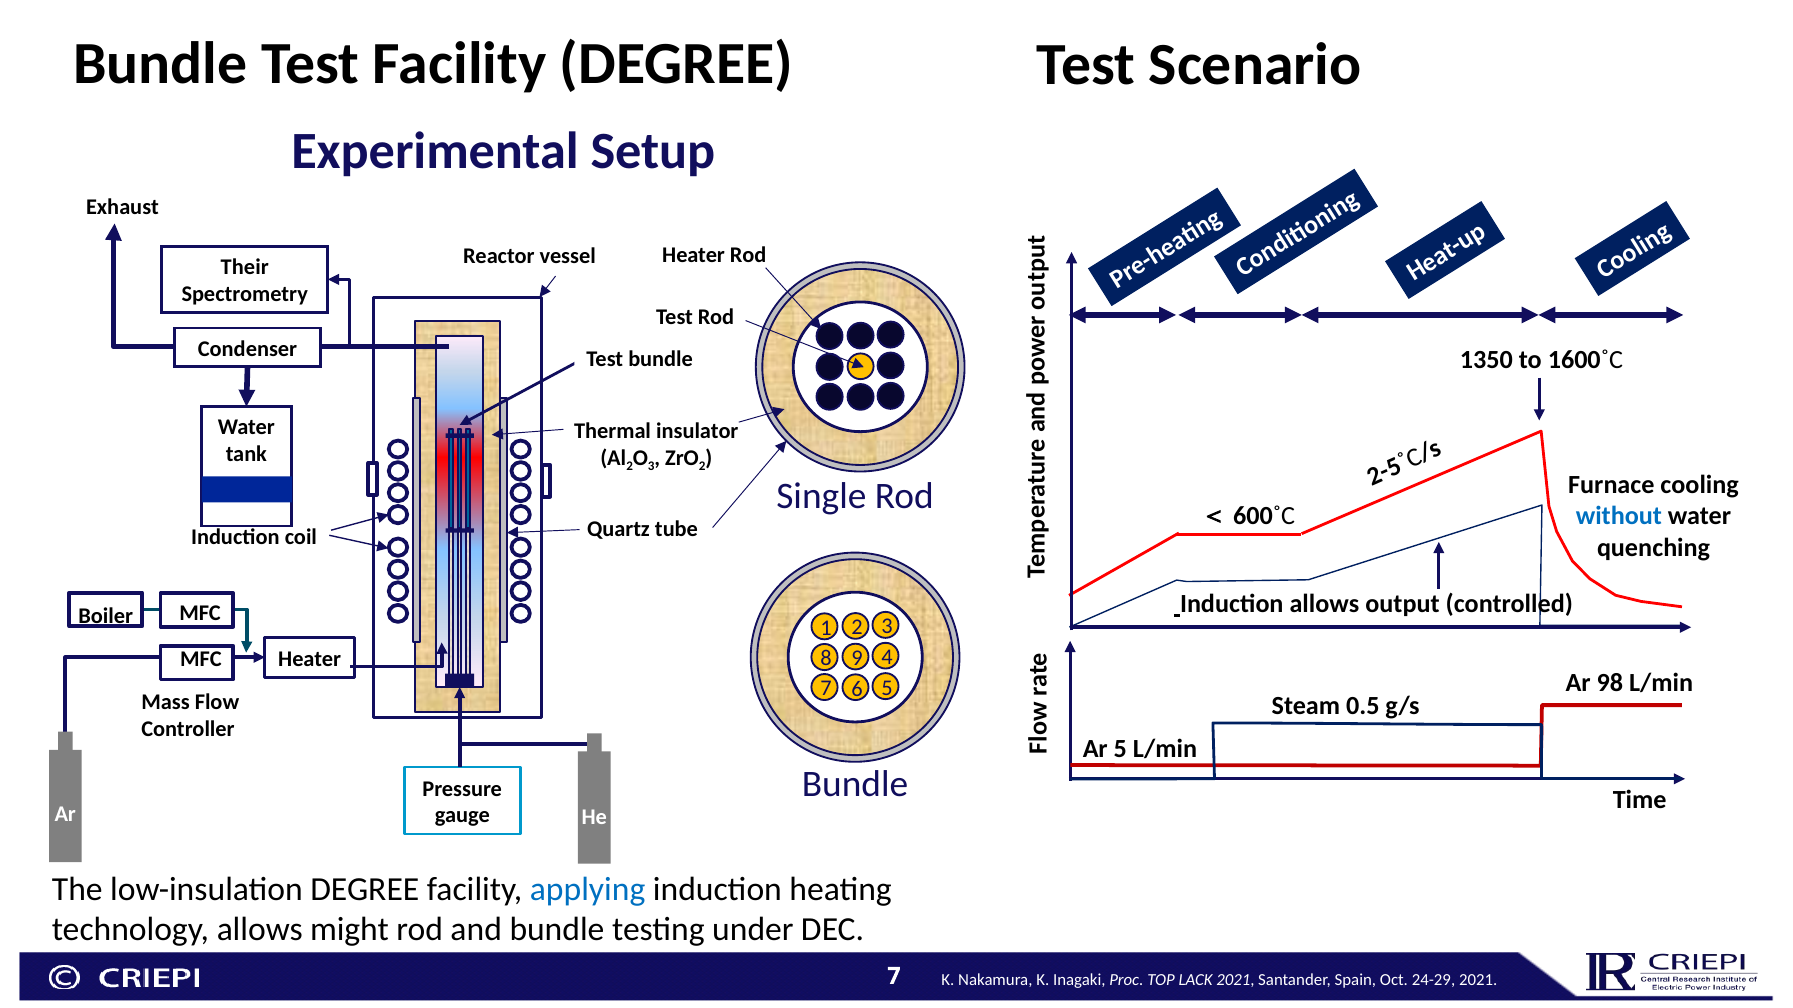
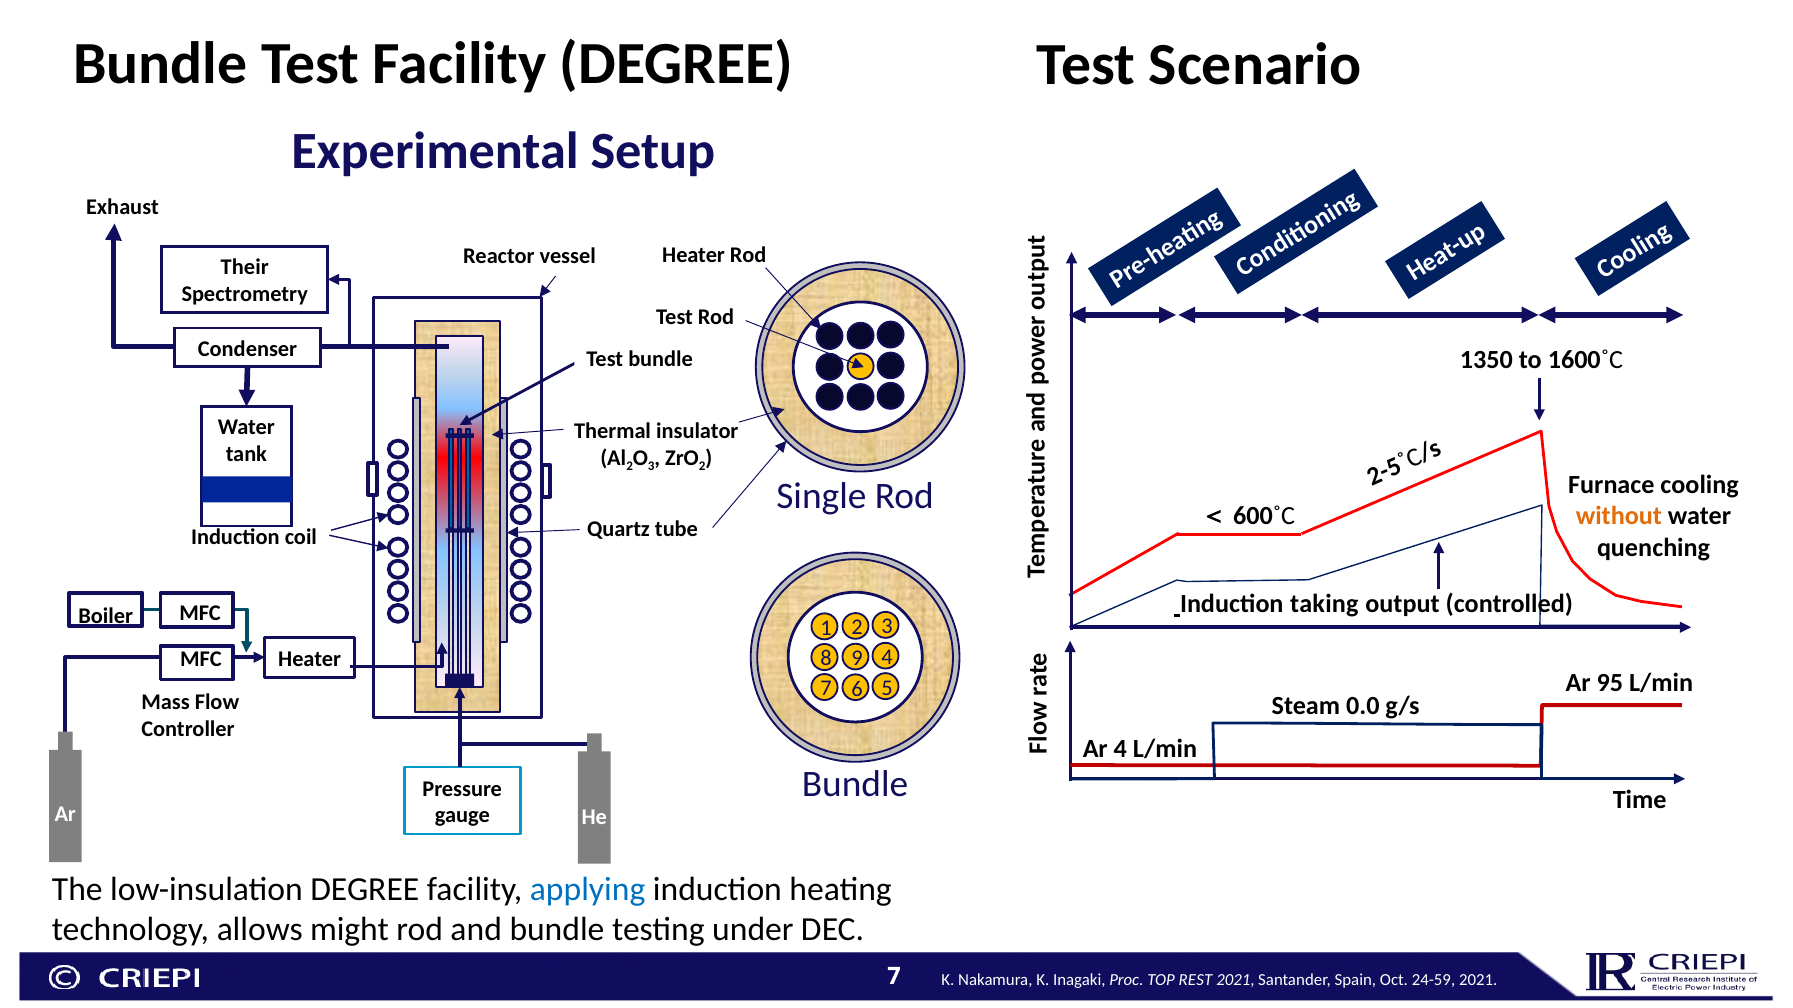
without colour: blue -> orange
Induction allows: allows -> taking
98: 98 -> 95
0.5: 0.5 -> 0.0
Ar 5: 5 -> 4
LACK: LACK -> REST
24-29: 24-29 -> 24-59
